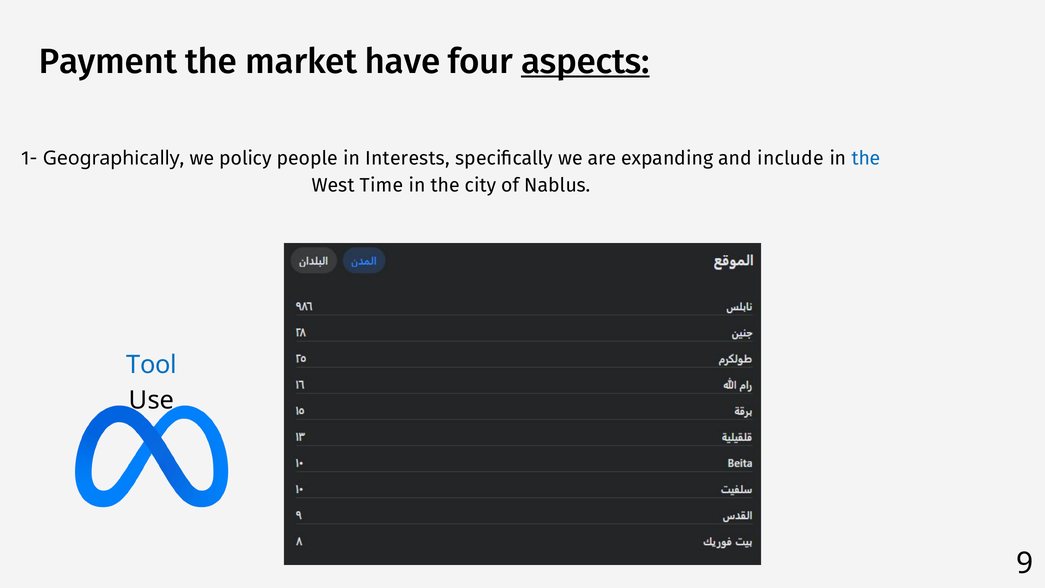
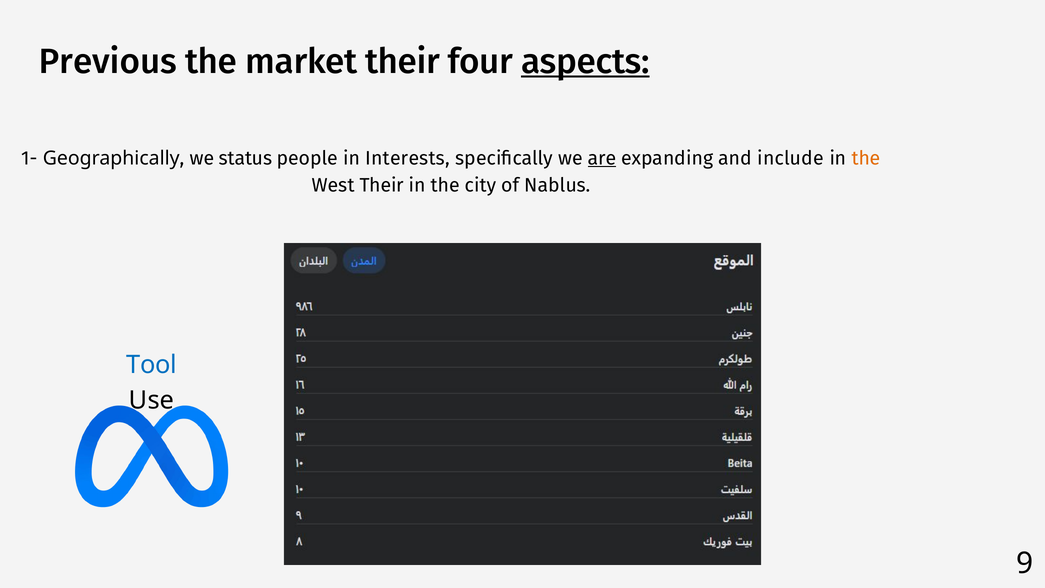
Payment: Payment -> Previous
market have: have -> their
policy: policy -> status
are underline: none -> present
the at (866, 158) colour: blue -> orange
West Time: Time -> Their
